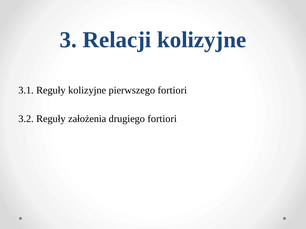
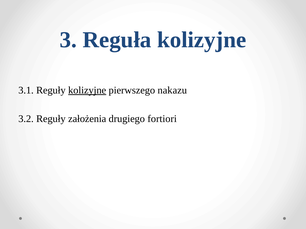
Relacji: Relacji -> Reguła
kolizyjne at (87, 90) underline: none -> present
pierwszego fortiori: fortiori -> nakazu
